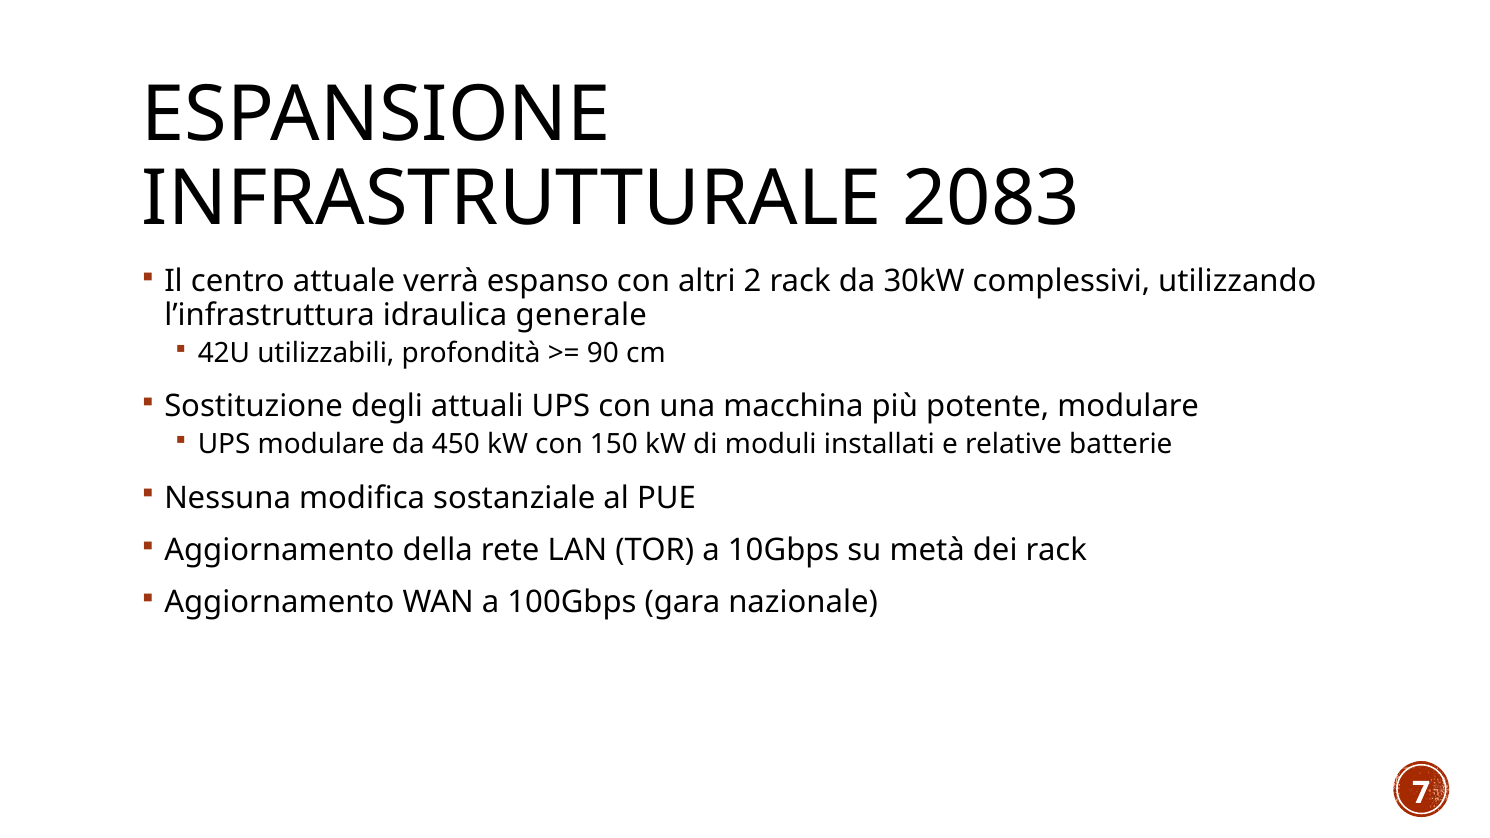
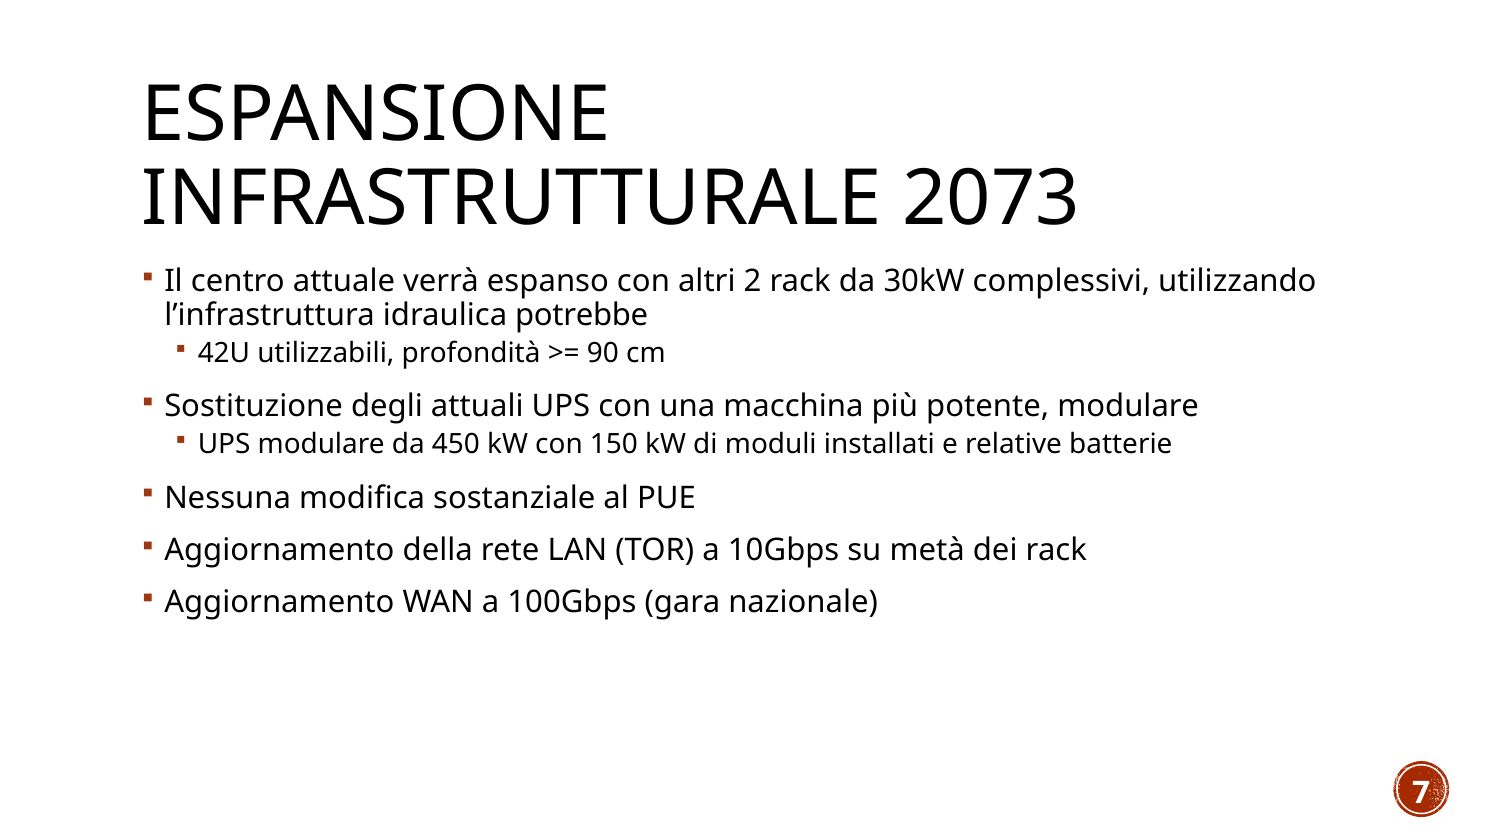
2083: 2083 -> 2073
generale: generale -> potrebbe
